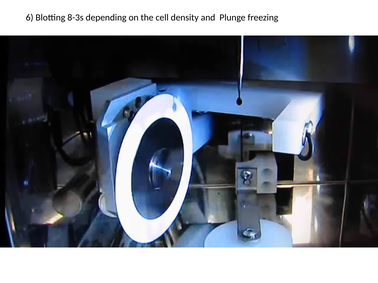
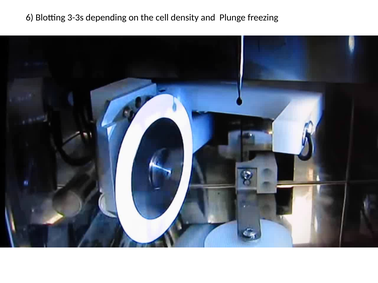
8-3s: 8-3s -> 3-3s
